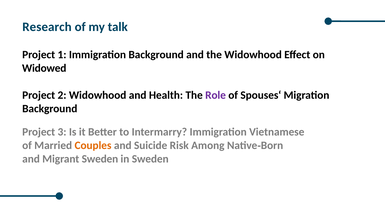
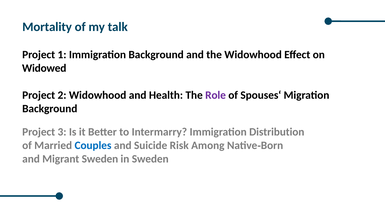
Research: Research -> Mortality
Vietnamese: Vietnamese -> Distribution
Couples colour: orange -> blue
